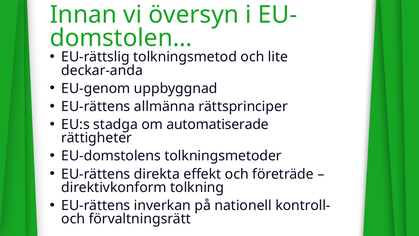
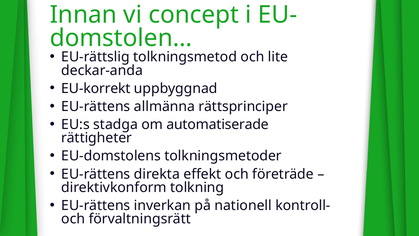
översyn: översyn -> concept
EU-genom: EU-genom -> EU-korrekt
